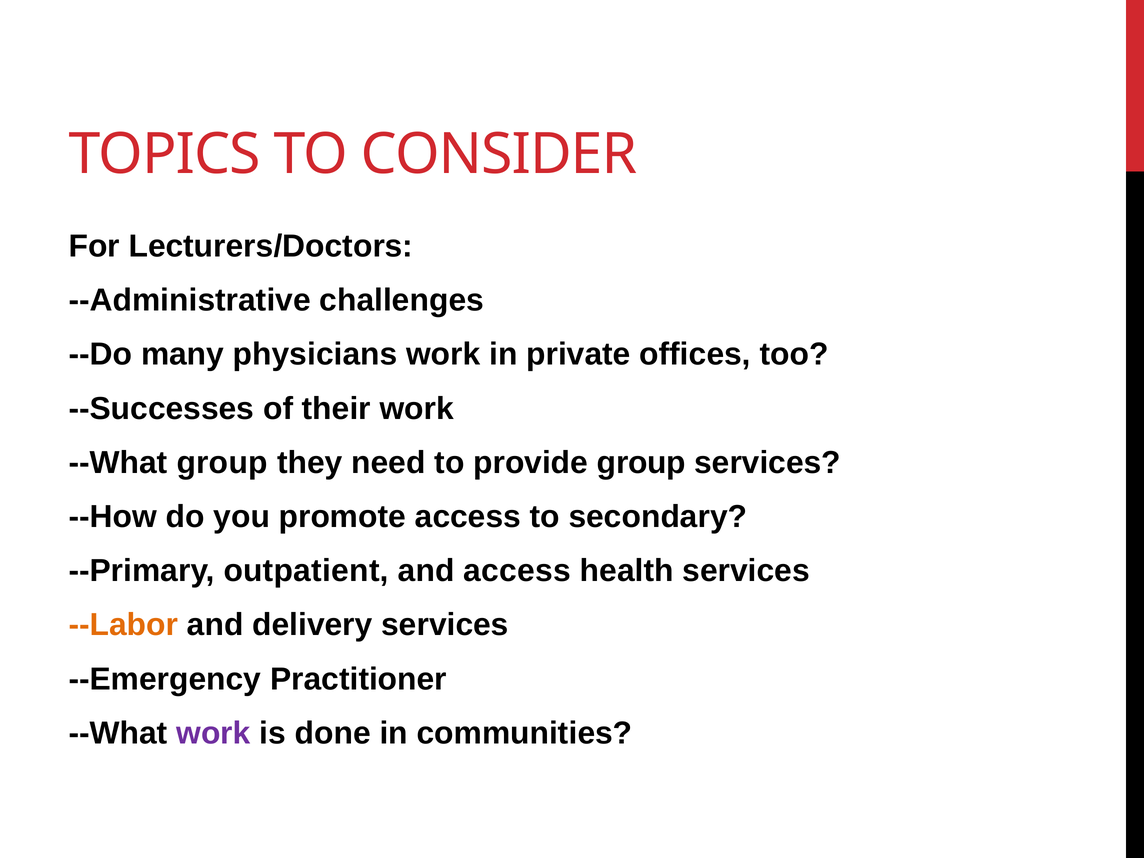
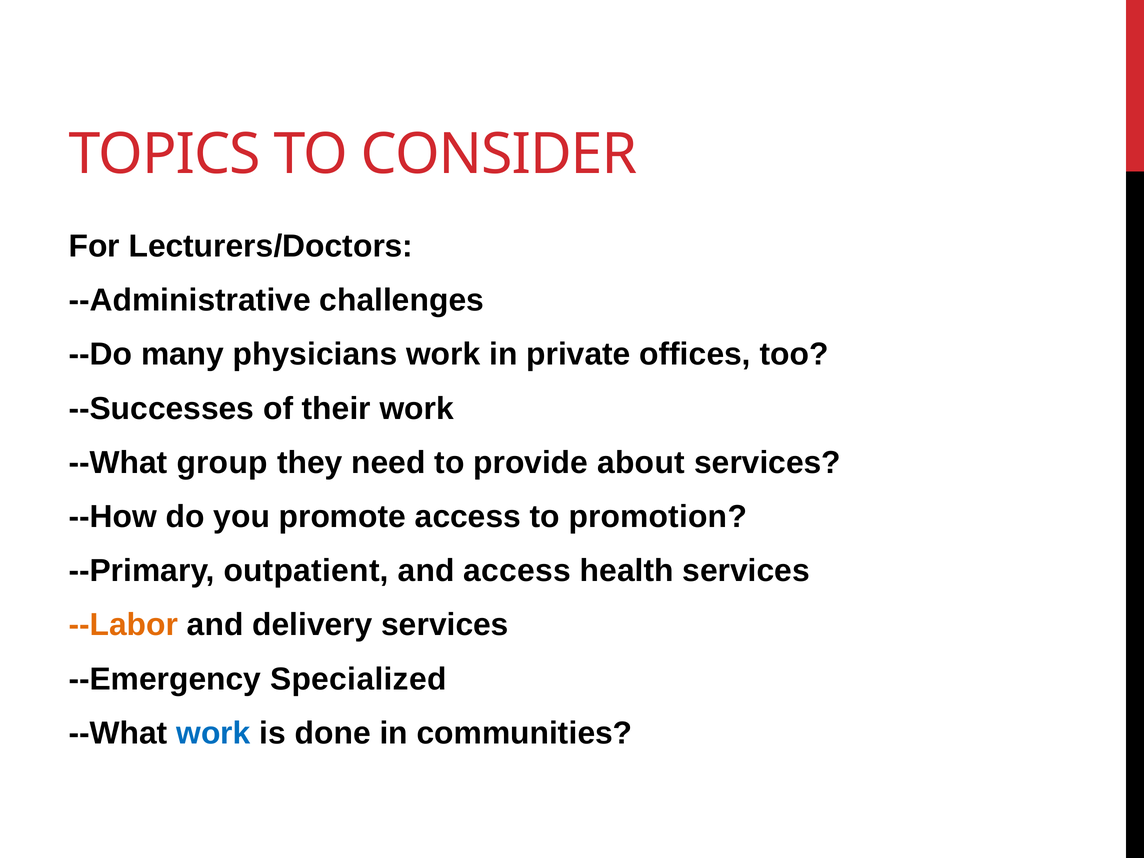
provide group: group -> about
secondary: secondary -> promotion
Practitioner: Practitioner -> Specialized
work at (213, 733) colour: purple -> blue
